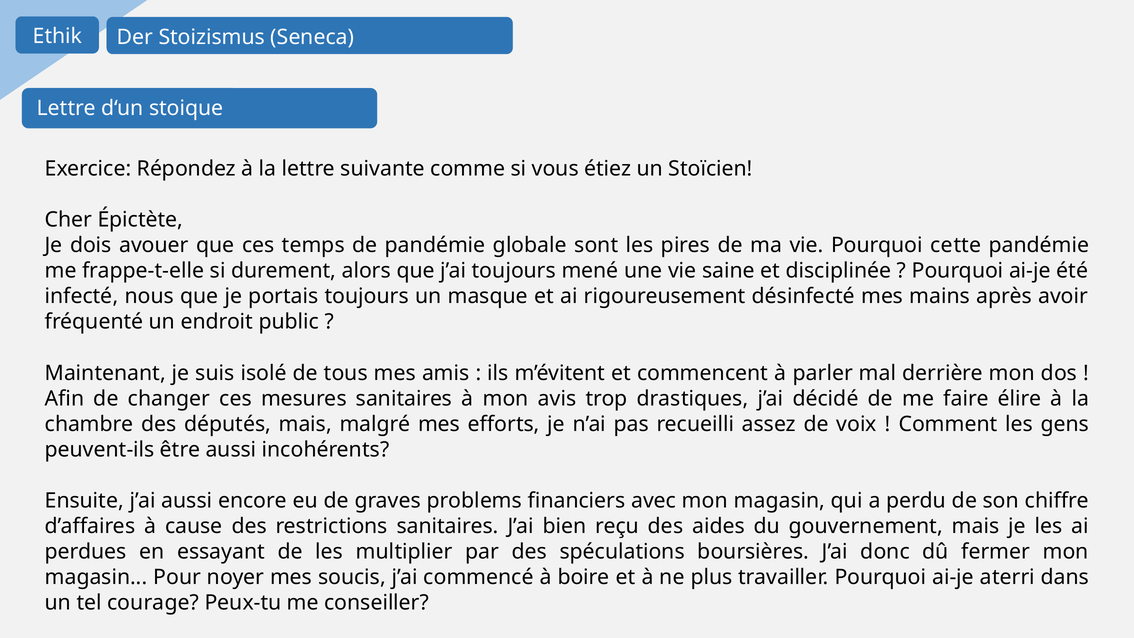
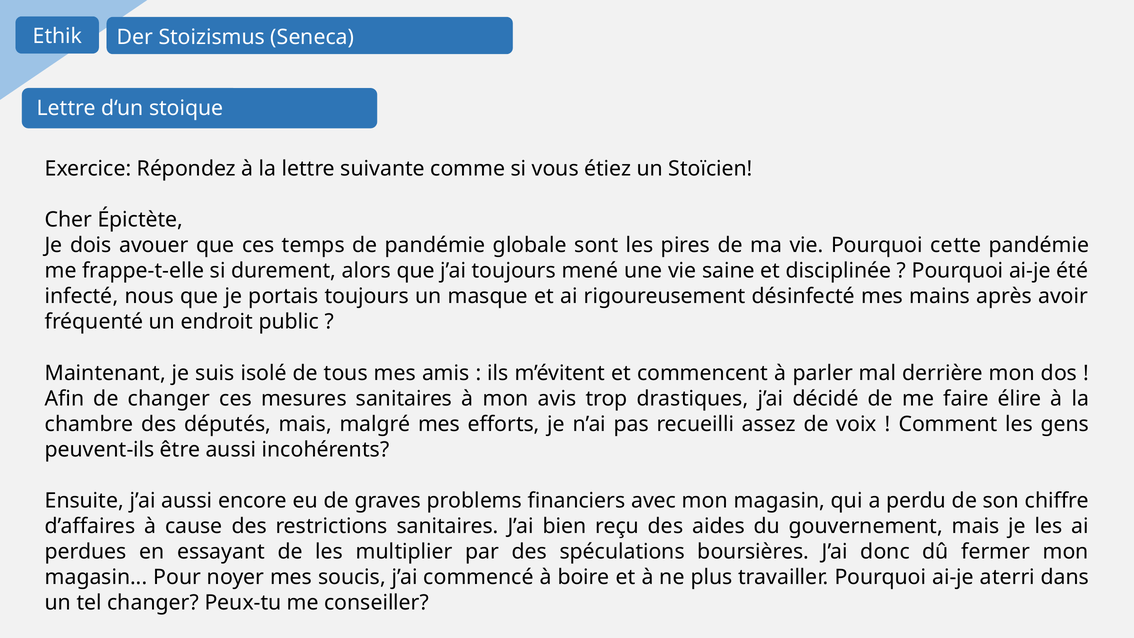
tel courage: courage -> changer
